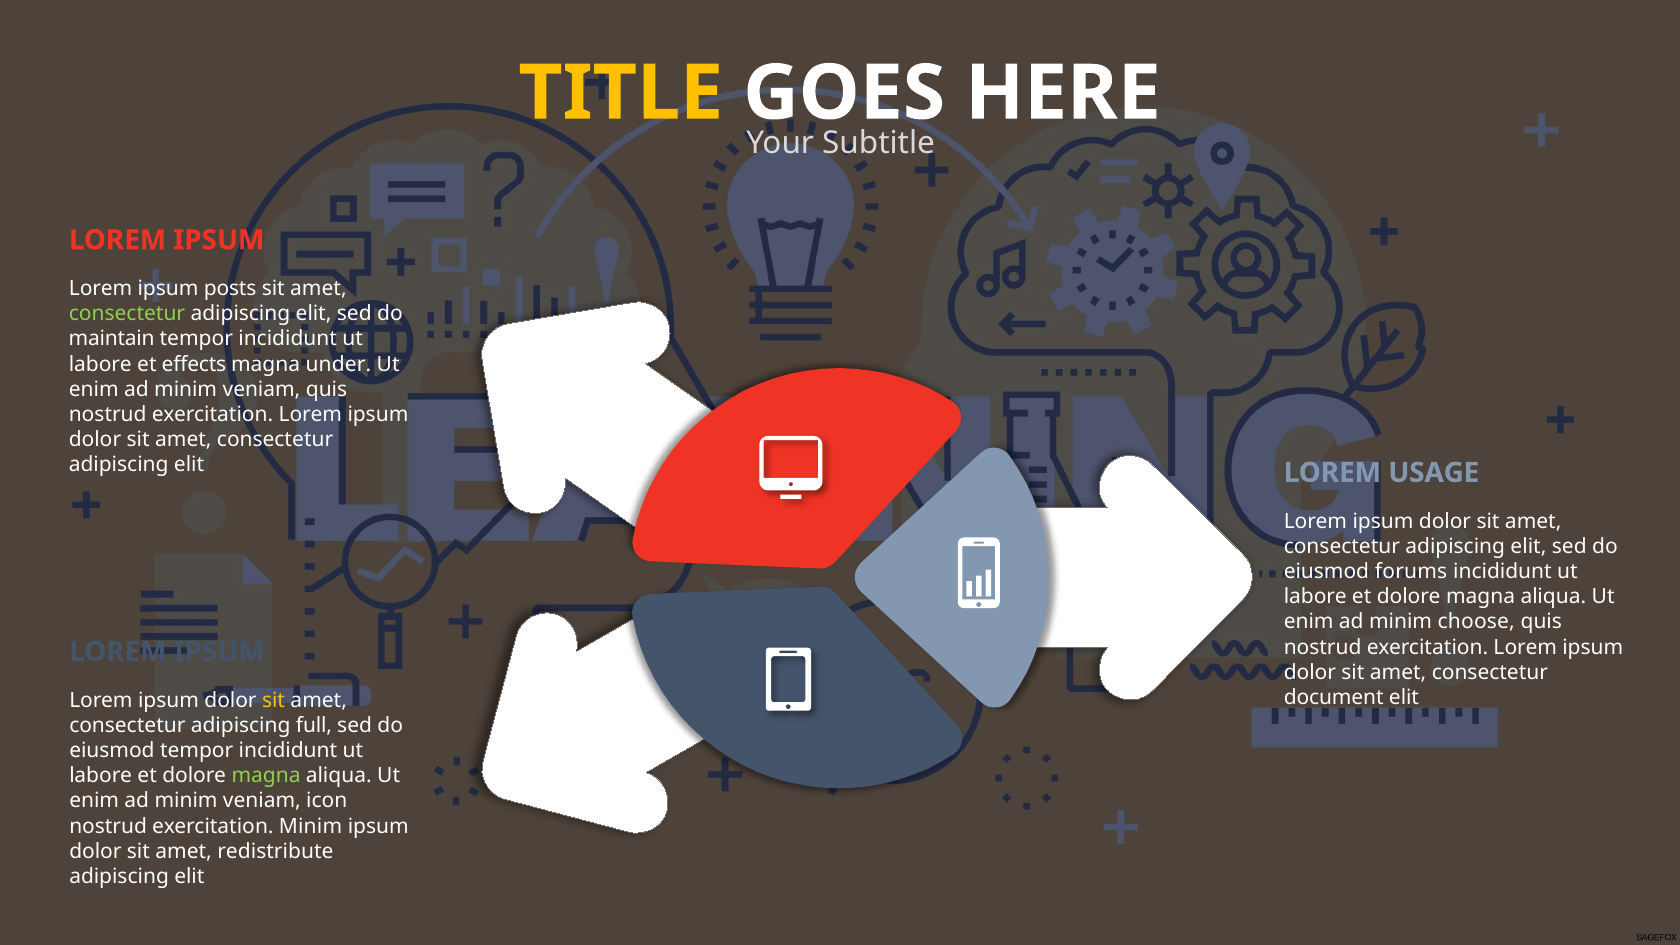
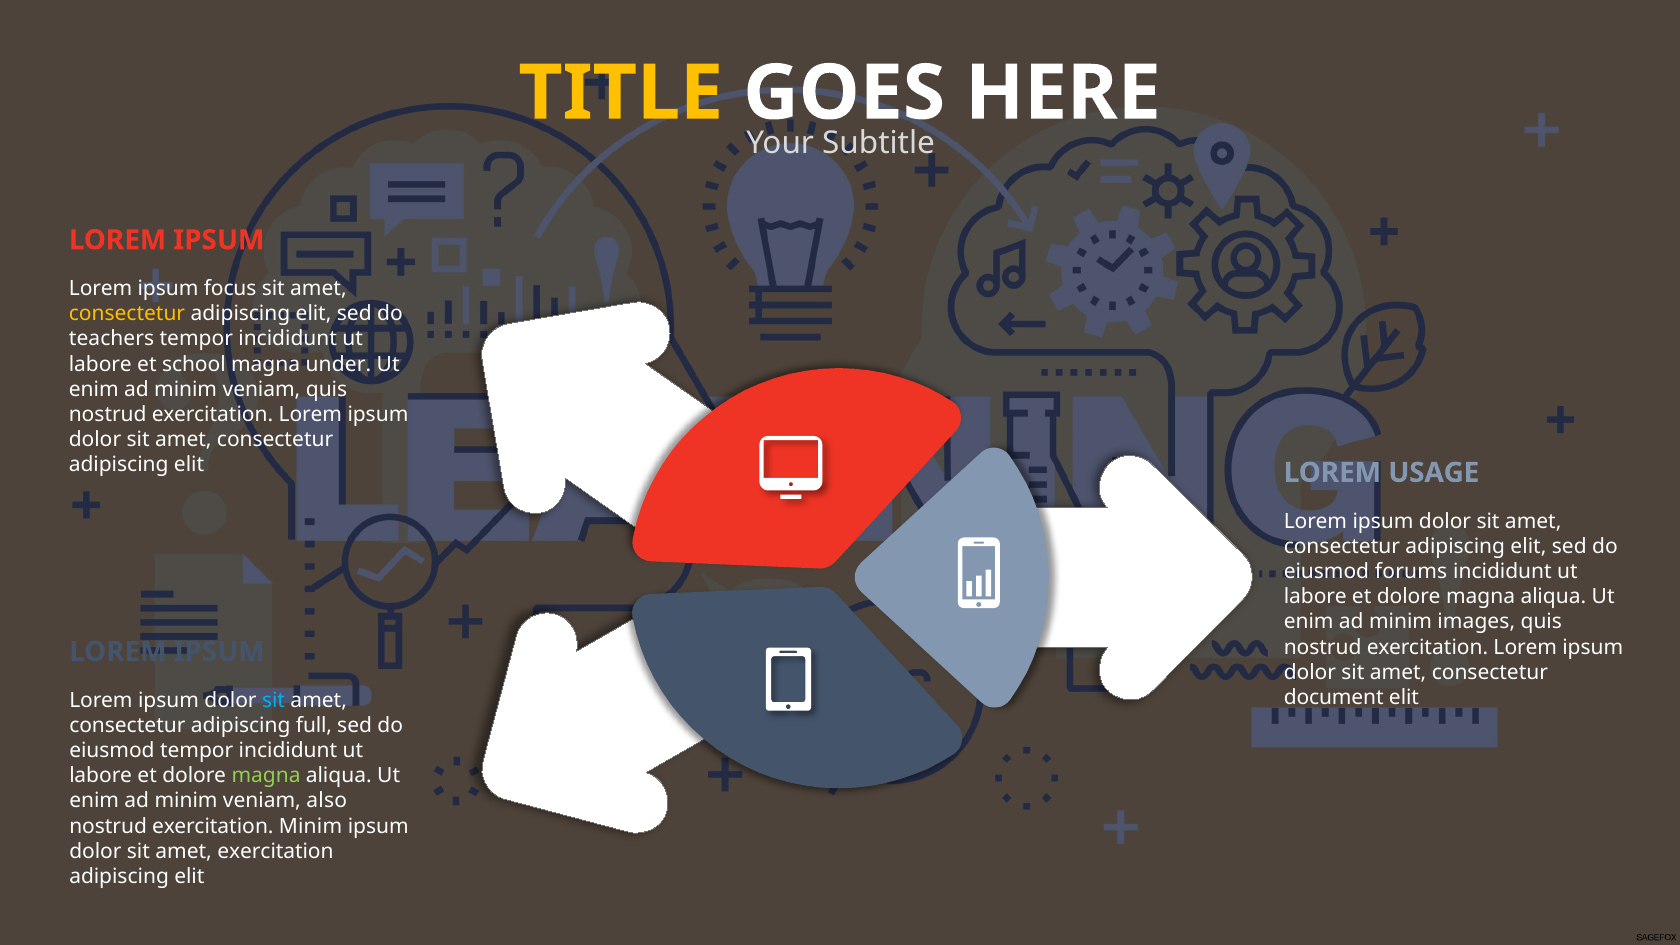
posts: posts -> focus
consectetur at (127, 314) colour: light green -> yellow
maintain: maintain -> teachers
effects: effects -> school
choose: choose -> images
sit at (274, 700) colour: yellow -> light blue
icon: icon -> also
amet redistribute: redistribute -> exercitation
